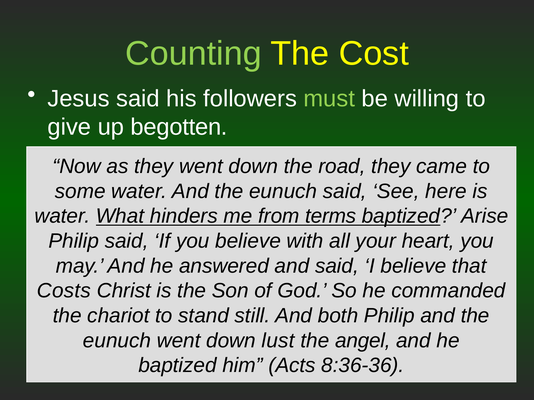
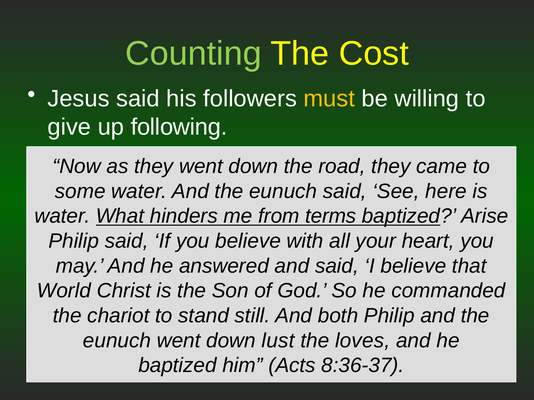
must at (329, 99) colour: light green -> yellow
begotten: begotten -> following
Costs: Costs -> World
angel: angel -> loves
8:36-36: 8:36-36 -> 8:36-37
